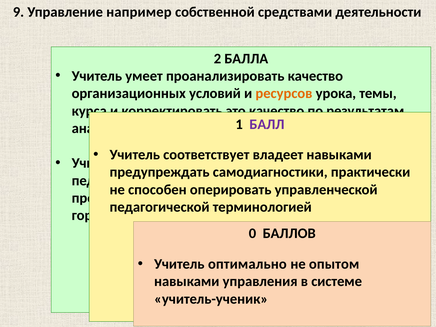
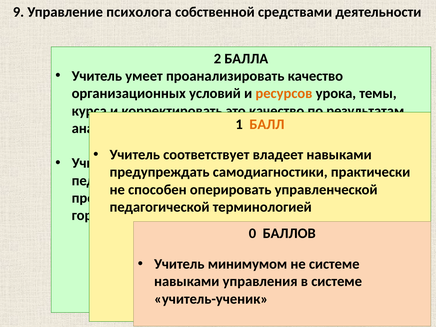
например: например -> психолога
БАЛЛ colour: purple -> orange
оптимально: оптимально -> минимумом
не опытом: опытом -> системе
